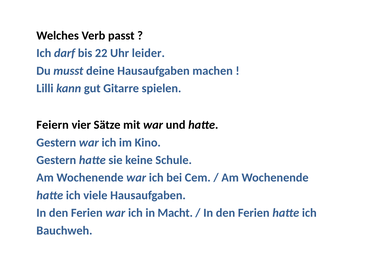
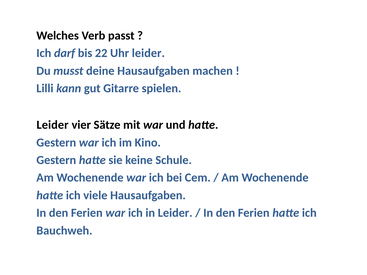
Feiern at (53, 125): Feiern -> Leider
in Macht: Macht -> Leider
